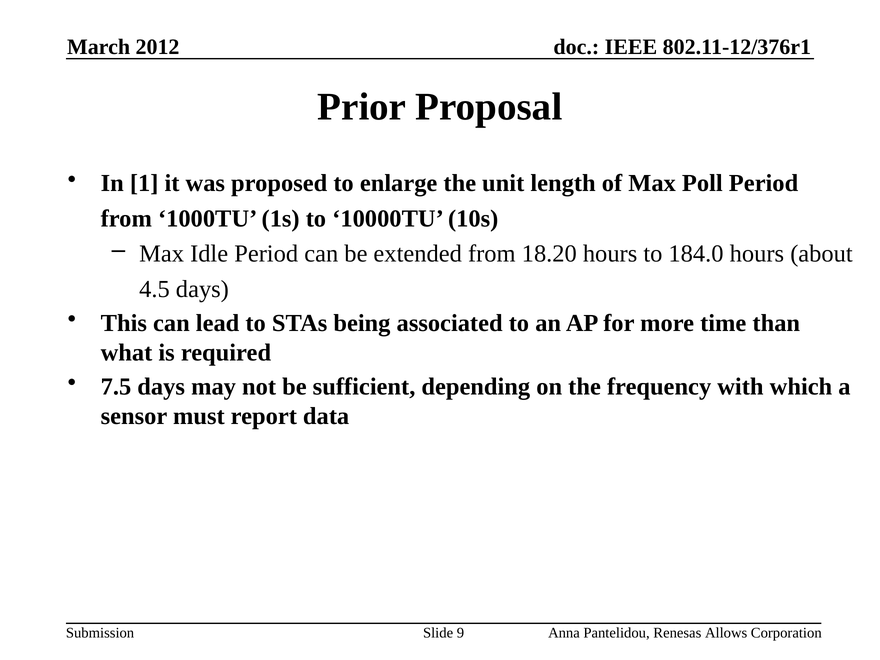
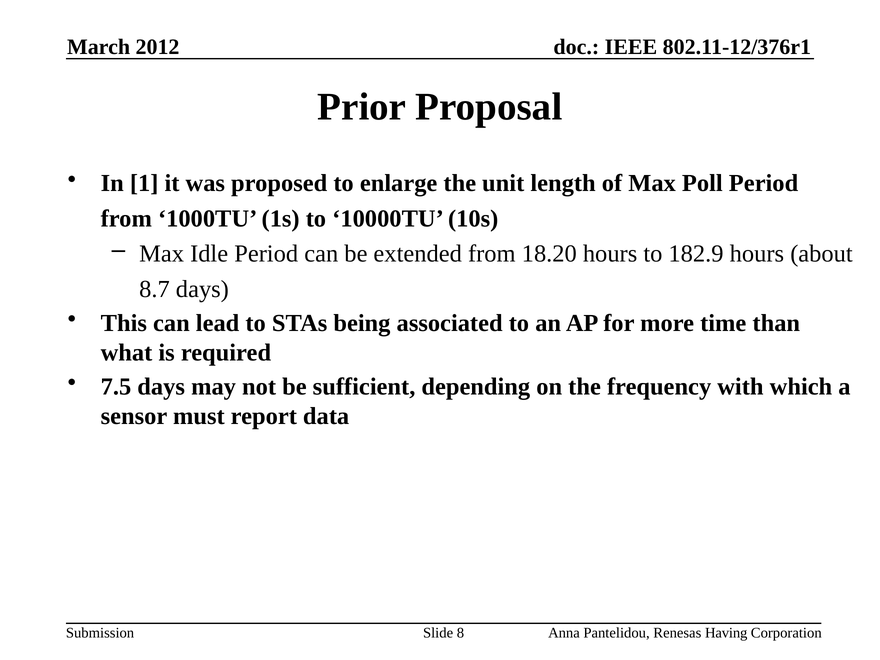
184.0: 184.0 -> 182.9
4.5: 4.5 -> 8.7
9: 9 -> 8
Allows: Allows -> Having
